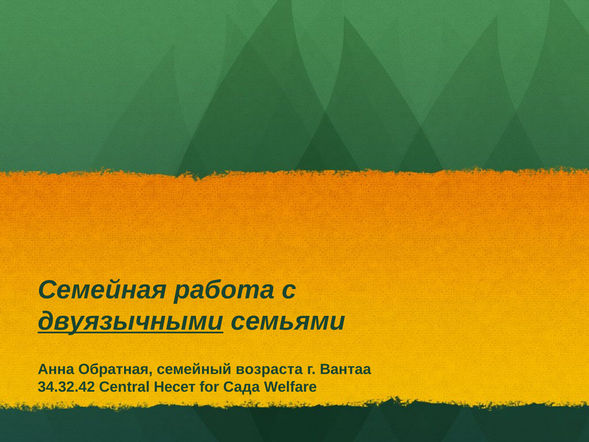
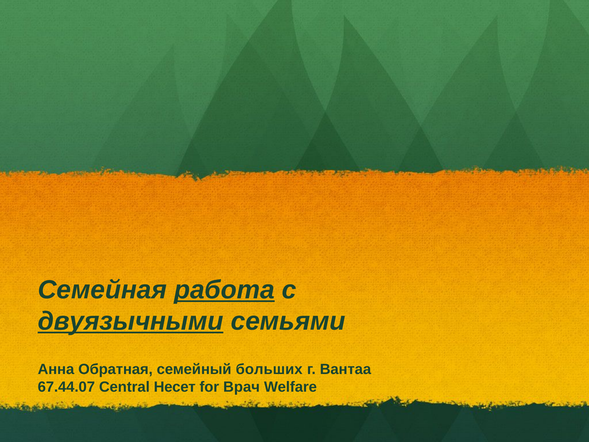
работа underline: none -> present
возраста: возраста -> больших
34.32.42: 34.32.42 -> 67.44.07
Сада: Сада -> Врач
